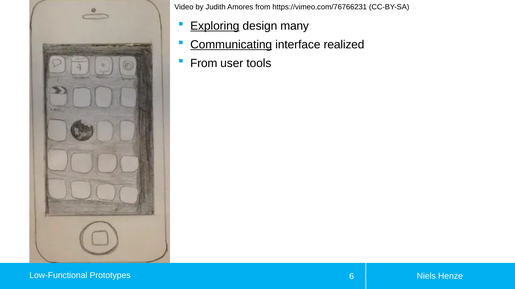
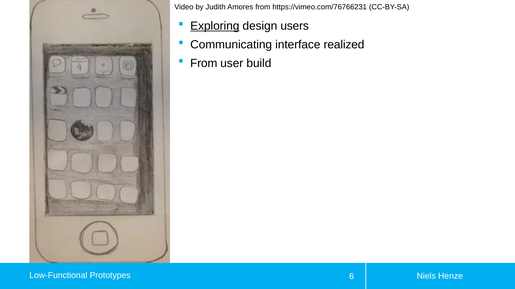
many: many -> users
Communicating underline: present -> none
tools: tools -> build
